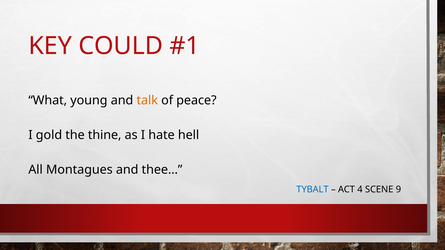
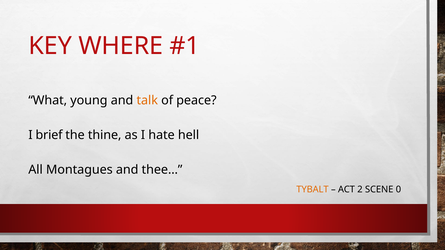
COULD: COULD -> WHERE
gold: gold -> brief
TYBALT colour: blue -> orange
4: 4 -> 2
9: 9 -> 0
